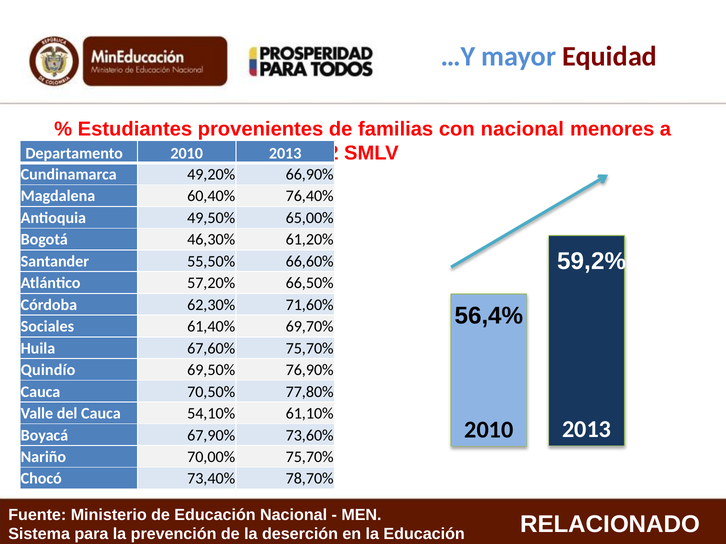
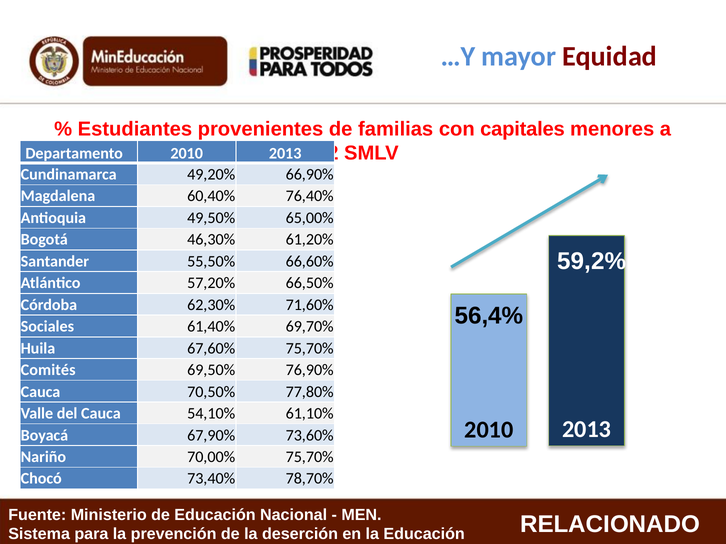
con nacional: nacional -> capitales
Quindío: Quindío -> Comités
